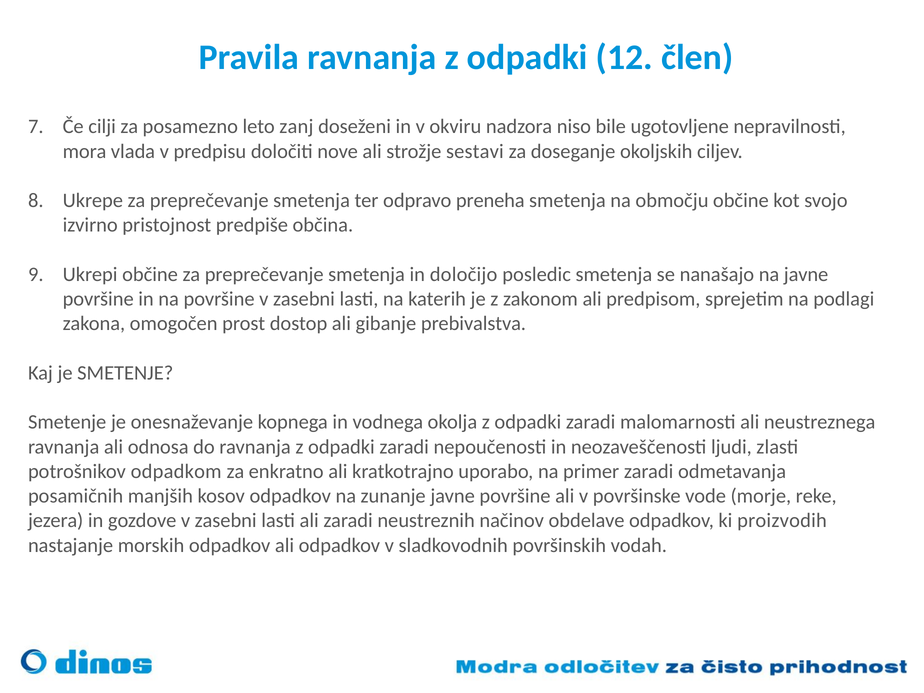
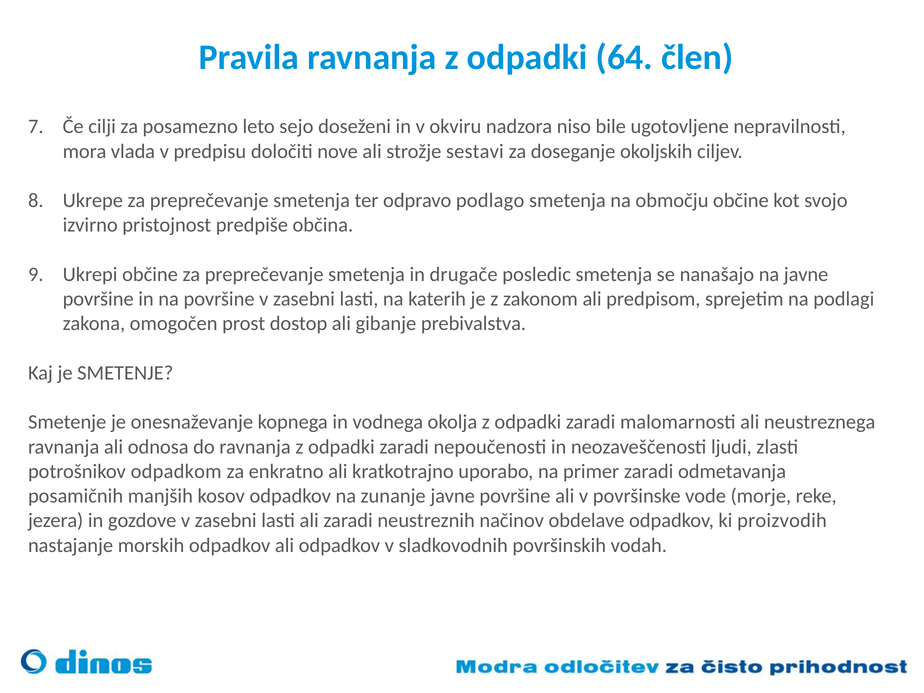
12: 12 -> 64
zanj: zanj -> sejo
preneha: preneha -> podlago
določijo: določijo -> drugače
